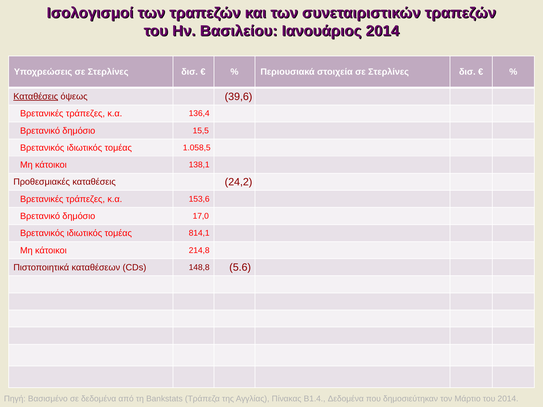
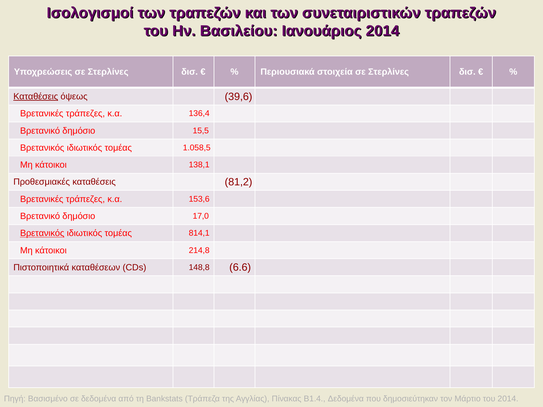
24,2: 24,2 -> 81,2
Βρετανικός at (42, 233) underline: none -> present
5.6: 5.6 -> 6.6
